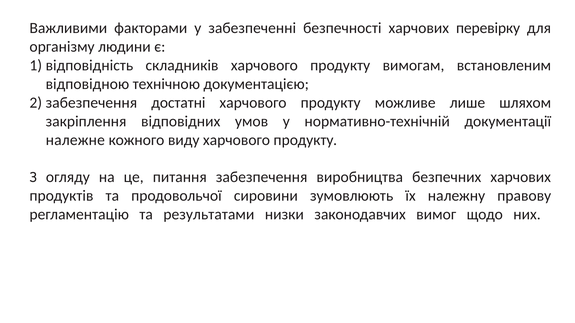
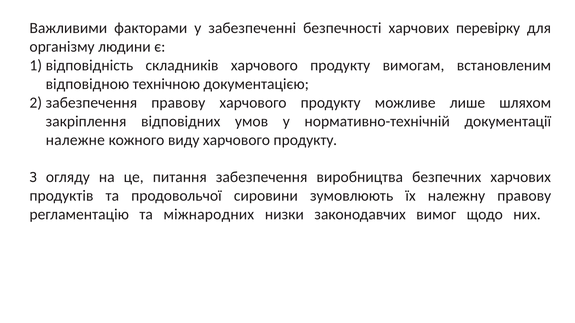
достатні at (178, 103): достатні -> правову
результатами: результатами -> міжнародних
